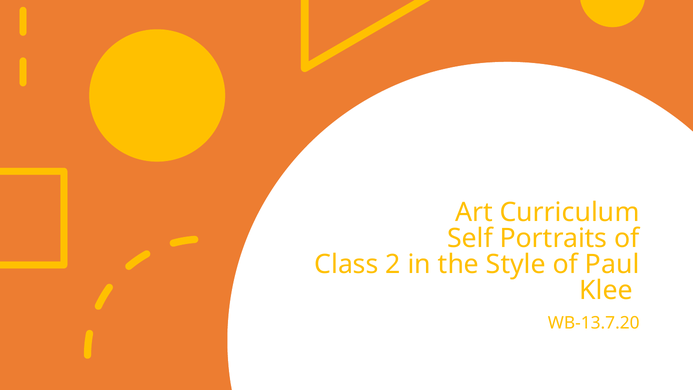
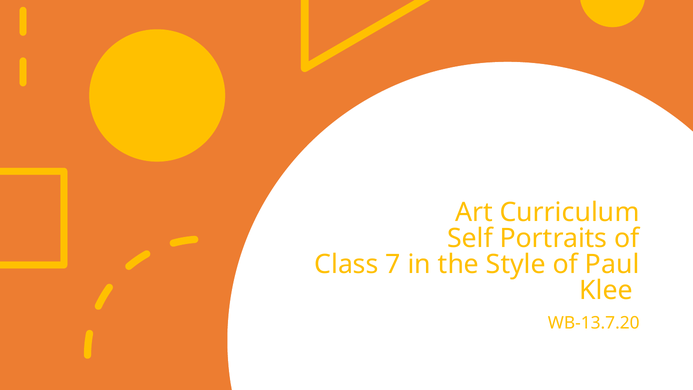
2: 2 -> 7
